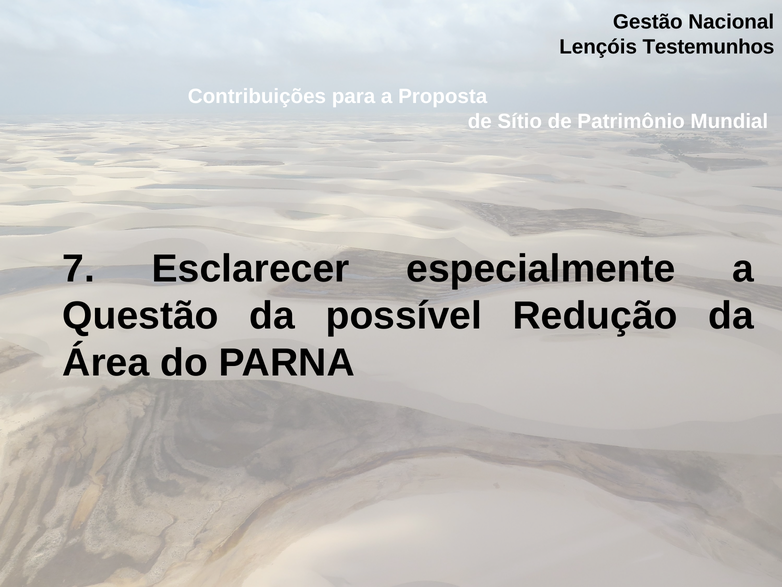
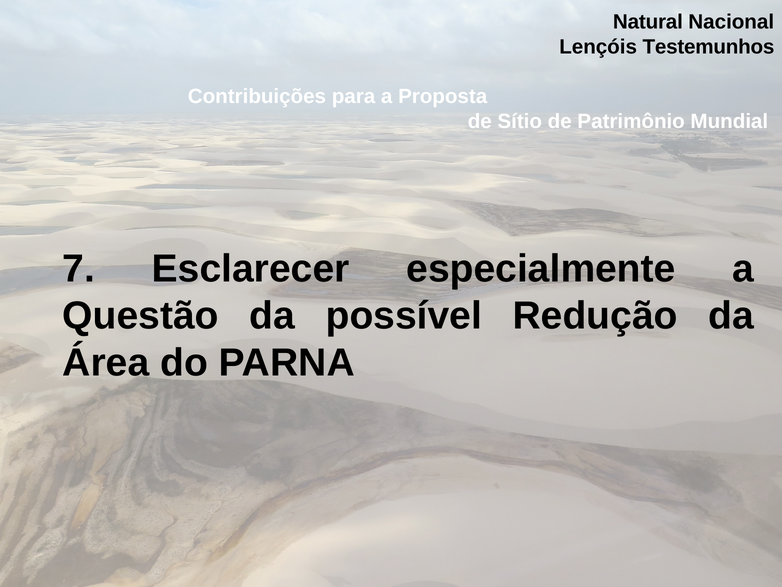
Gestão: Gestão -> Natural
